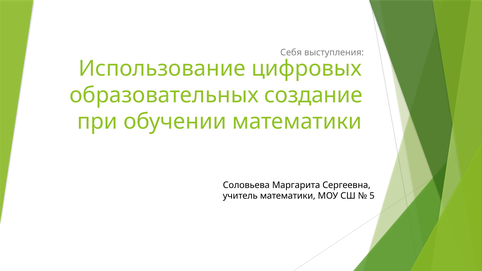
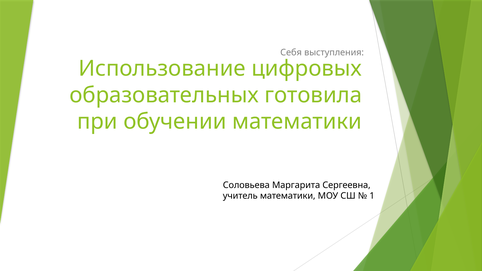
создание: создание -> готовила
5: 5 -> 1
